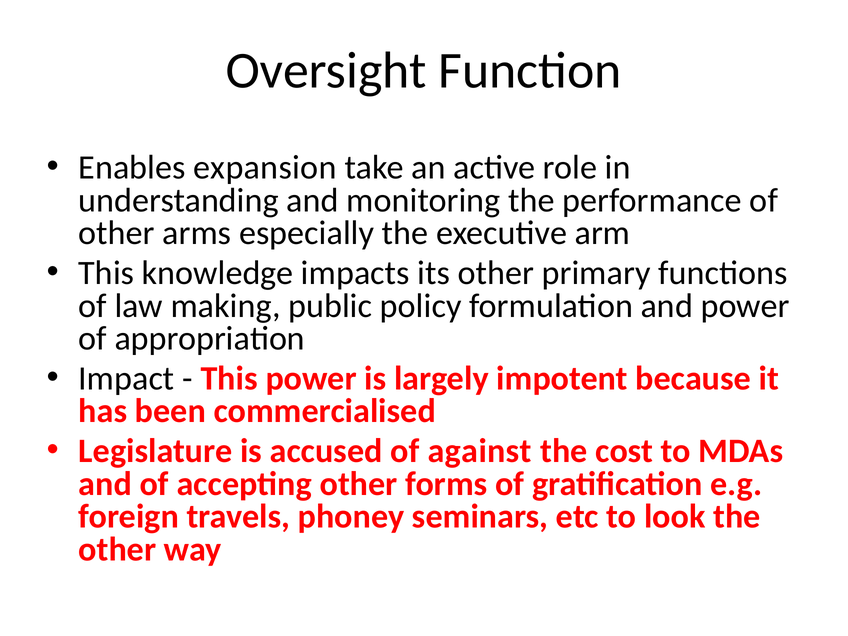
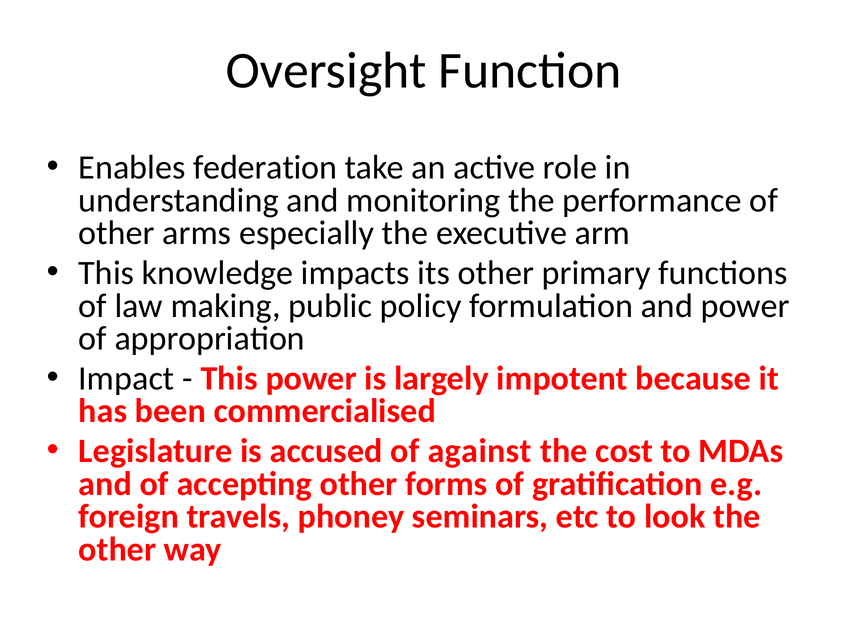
expansion: expansion -> federation
